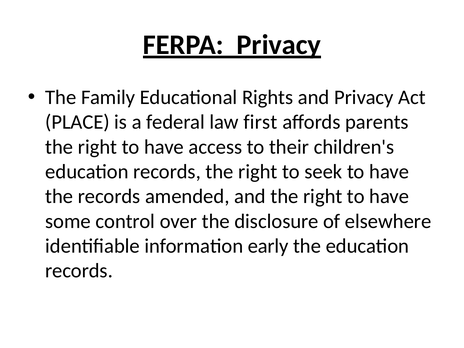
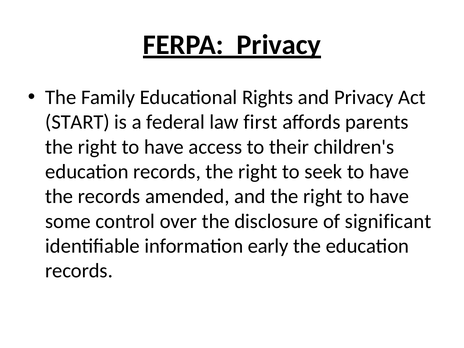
PLACE: PLACE -> START
elsewhere: elsewhere -> significant
